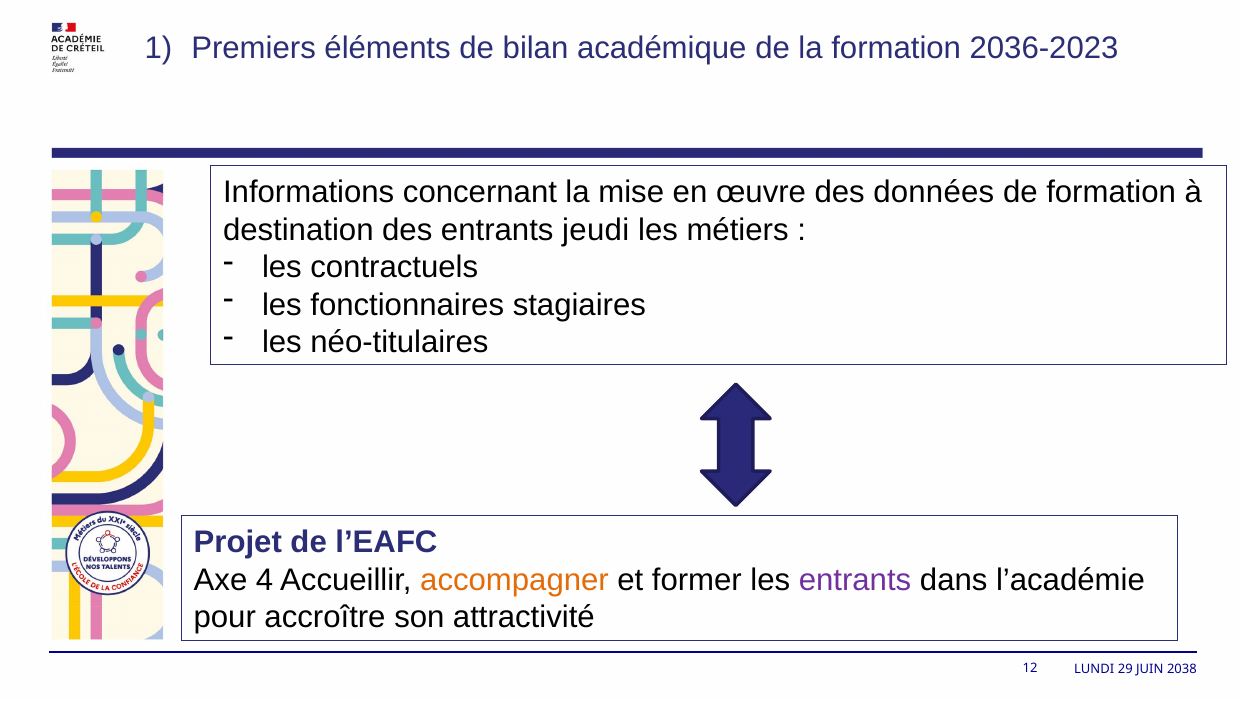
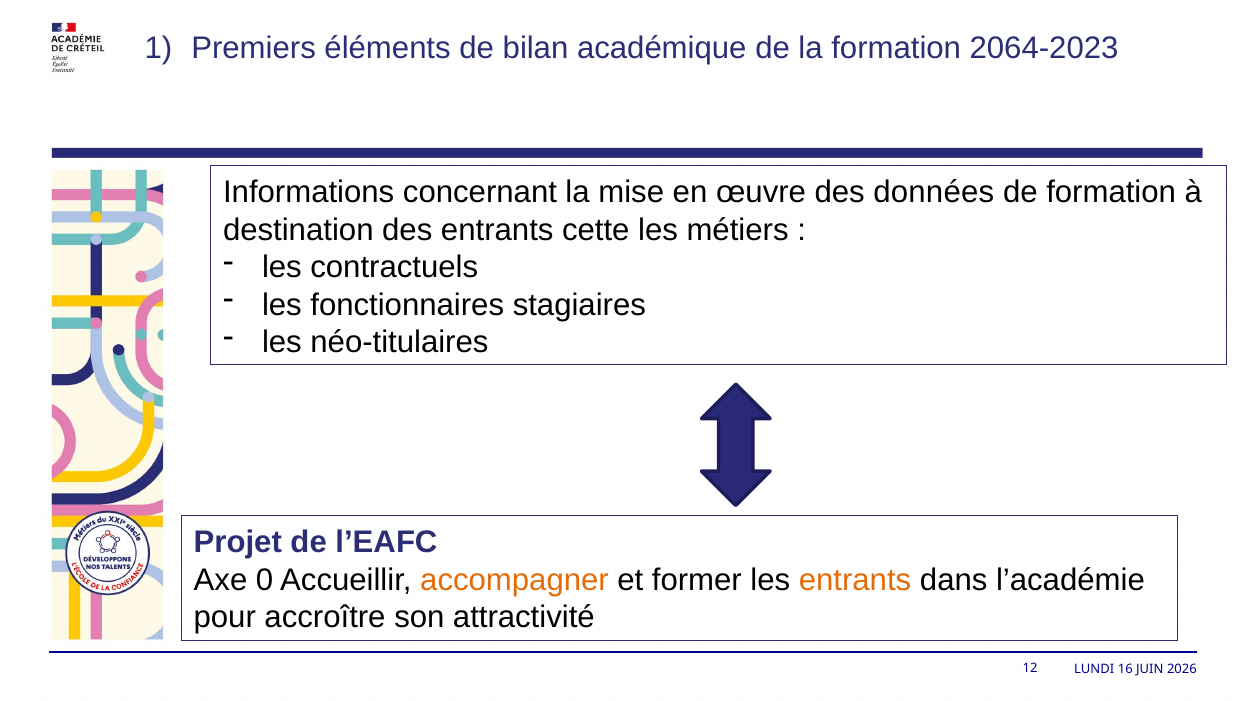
2036-2023: 2036-2023 -> 2064-2023
jeudi: jeudi -> cette
4: 4 -> 0
entrants at (855, 580) colour: purple -> orange
29: 29 -> 16
2038: 2038 -> 2026
